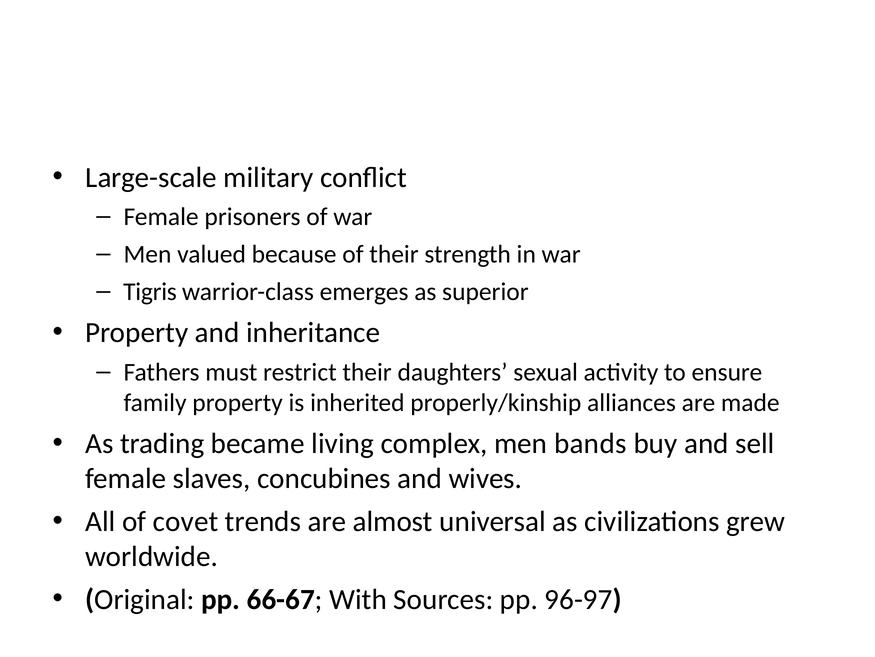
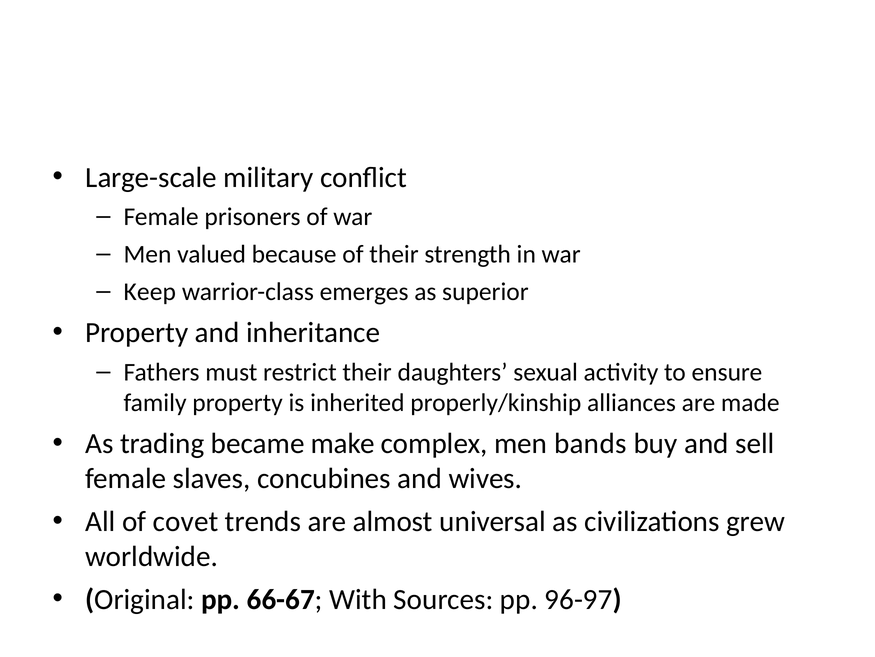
Tigris: Tigris -> Keep
living: living -> make
